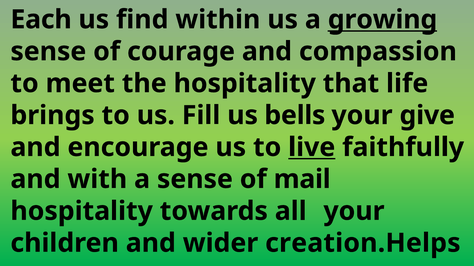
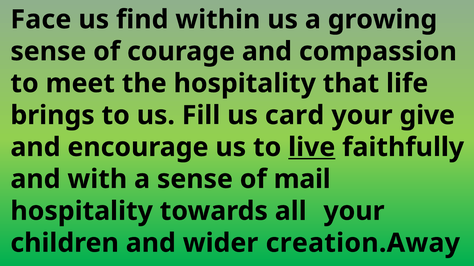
Each: Each -> Face
growing underline: present -> none
bells: bells -> card
creation.Helps: creation.Helps -> creation.Away
